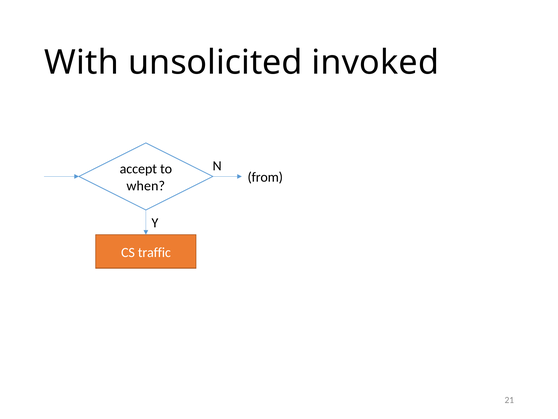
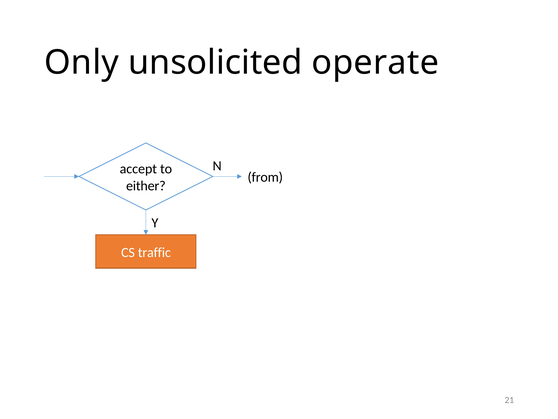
With: With -> Only
invoked: invoked -> operate
when: when -> either
